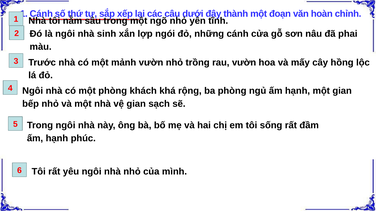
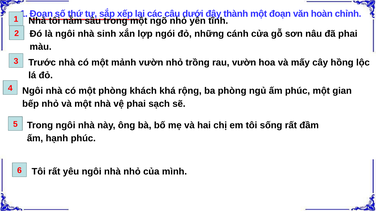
Cánh at (41, 14): Cánh -> Đoạn
ngủ ấm hạnh: hạnh -> phúc
vệ gian: gian -> phai
